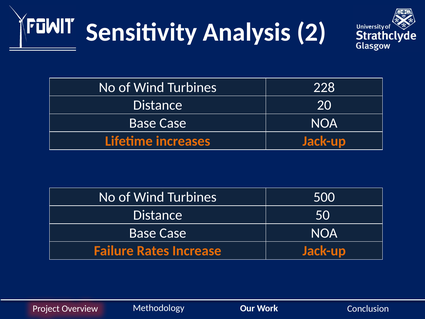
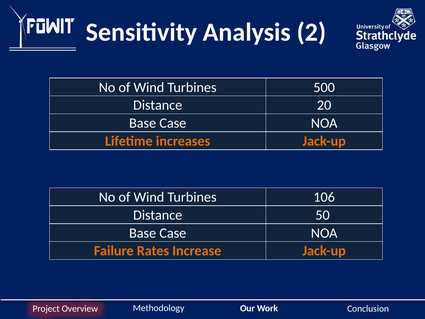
228: 228 -> 500
500: 500 -> 106
